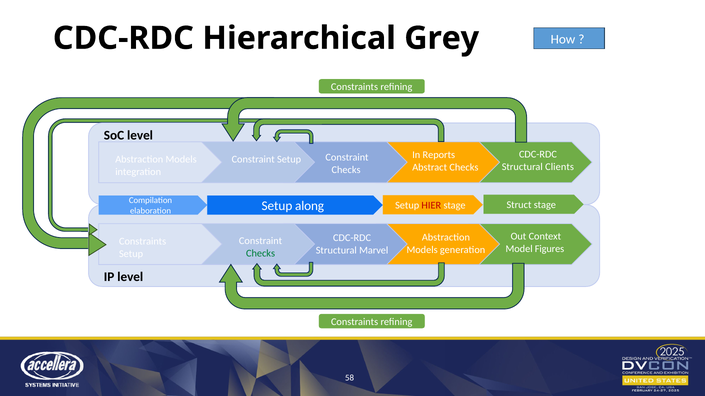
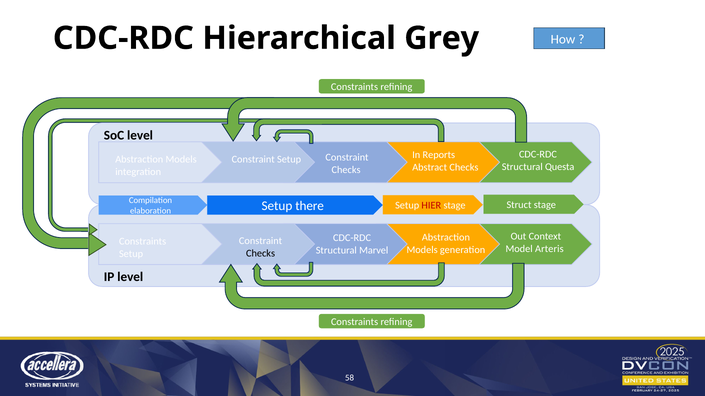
Clients: Clients -> Questa
along: along -> there
Figures: Figures -> Arteris
Checks at (261, 254) colour: green -> black
